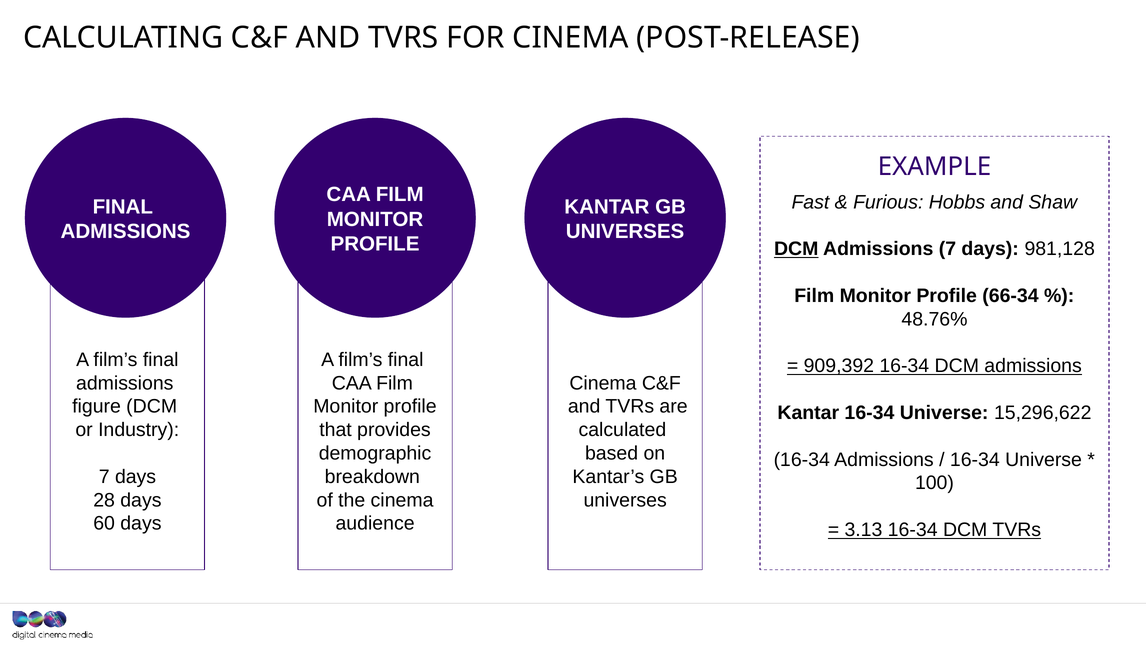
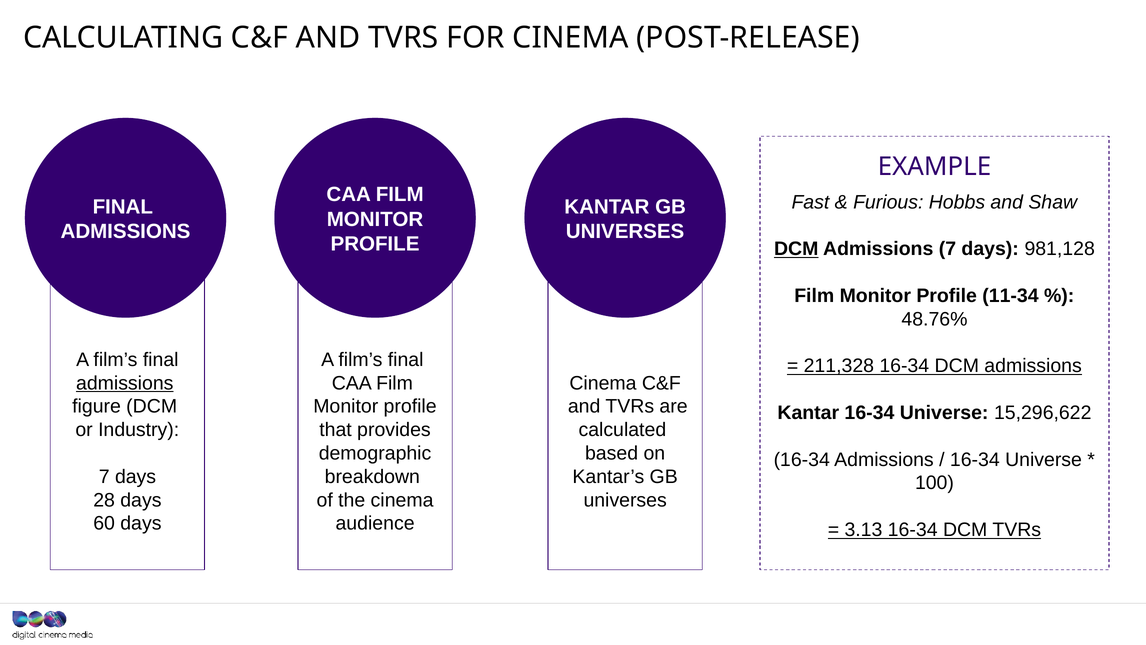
66-34: 66-34 -> 11-34
909,392: 909,392 -> 211,328
admissions at (125, 383) underline: none -> present
